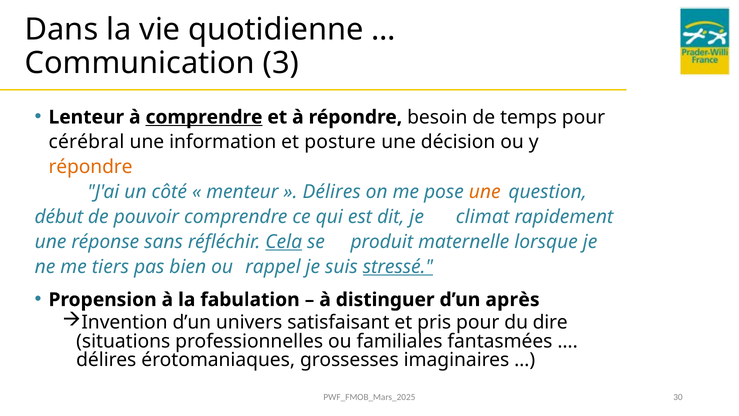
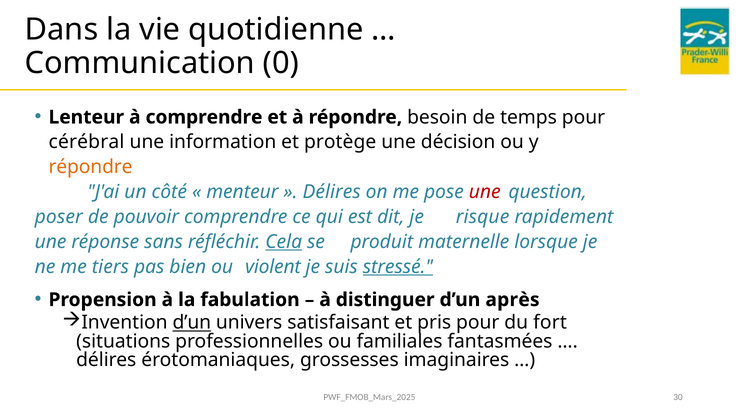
3: 3 -> 0
comprendre at (204, 117) underline: present -> none
posture: posture -> protège
une at (485, 192) colour: orange -> red
début: début -> poser
climat: climat -> risque
rappel: rappel -> violent
d’un at (192, 322) underline: none -> present
dire: dire -> fort
